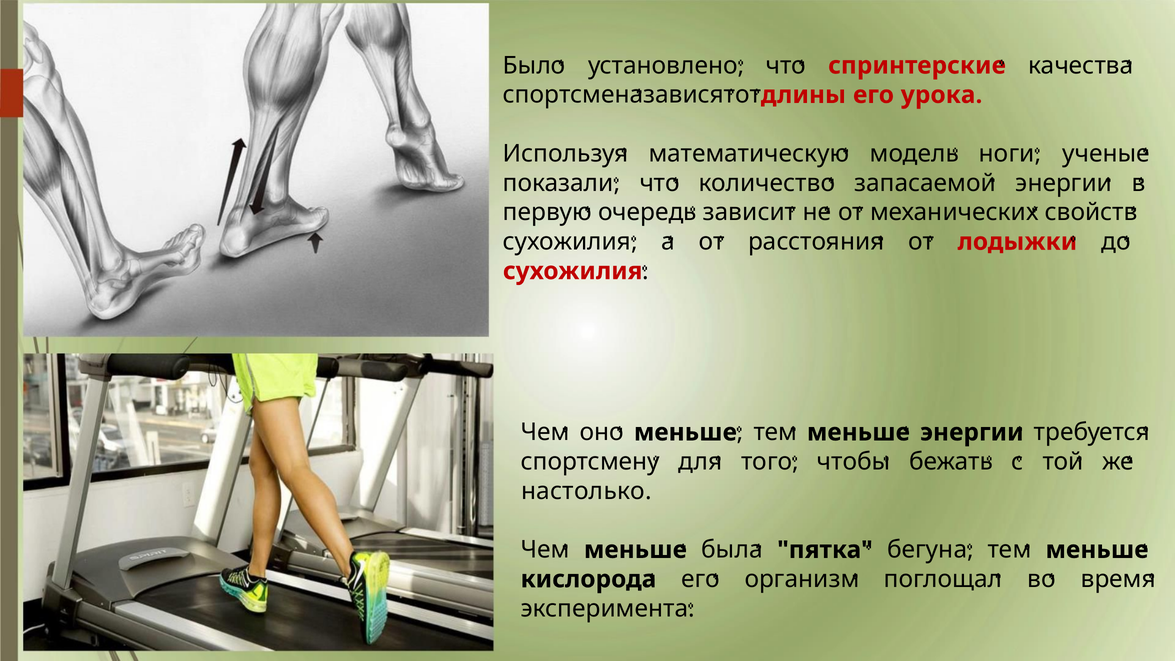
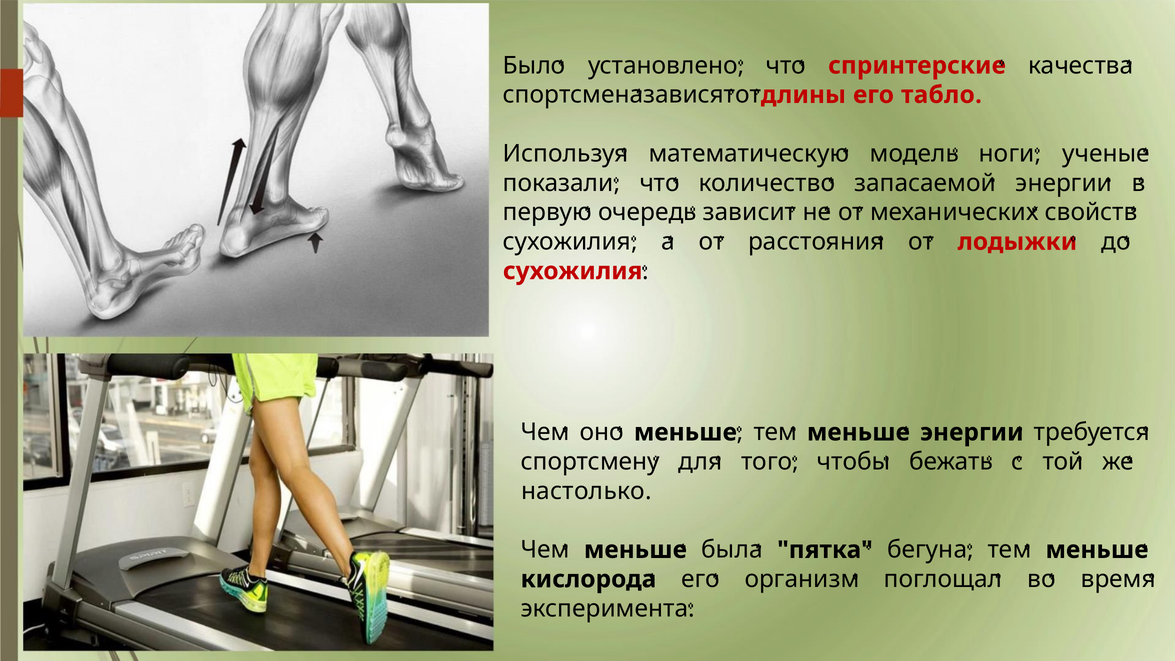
урока: урока -> табло
